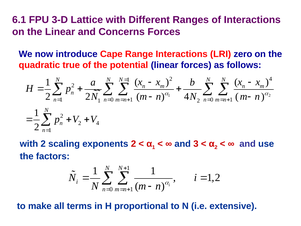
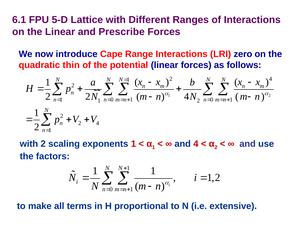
3-D: 3-D -> 5-D
Concerns: Concerns -> Prescribe
true: true -> thin
exponents 2: 2 -> 1
and 3: 3 -> 4
